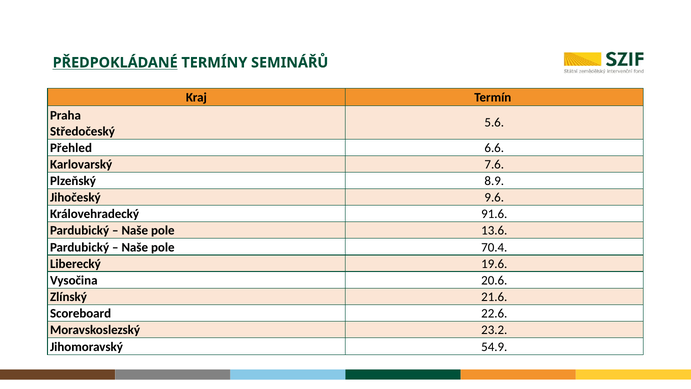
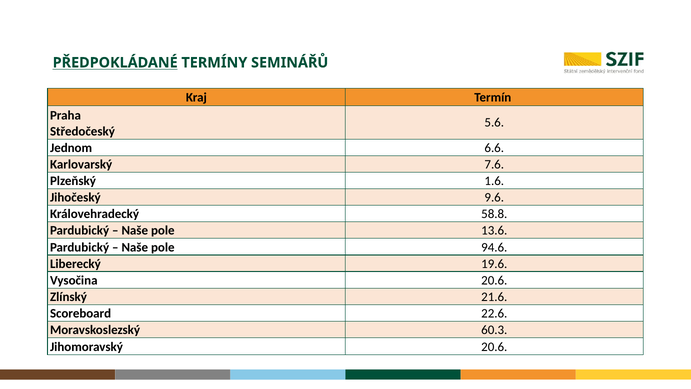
Přehled: Přehled -> Jednom
8.9: 8.9 -> 1.6
91.6: 91.6 -> 58.8
70.4: 70.4 -> 94.6
23.2: 23.2 -> 60.3
Jihomoravský 54.9: 54.9 -> 20.6
